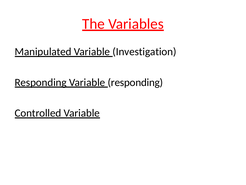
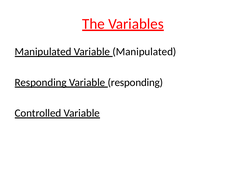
Investigation at (144, 52): Investigation -> Manipulated
